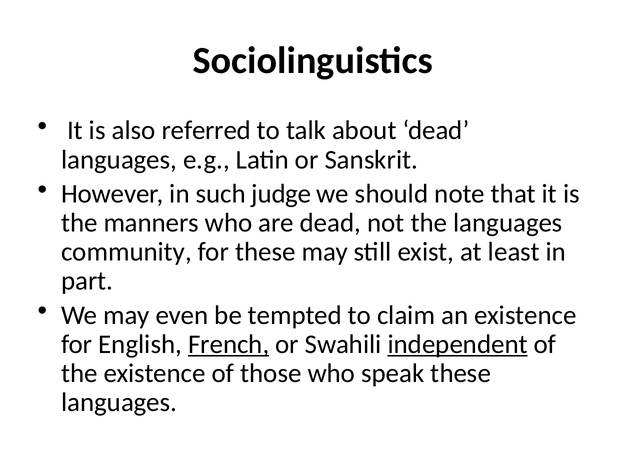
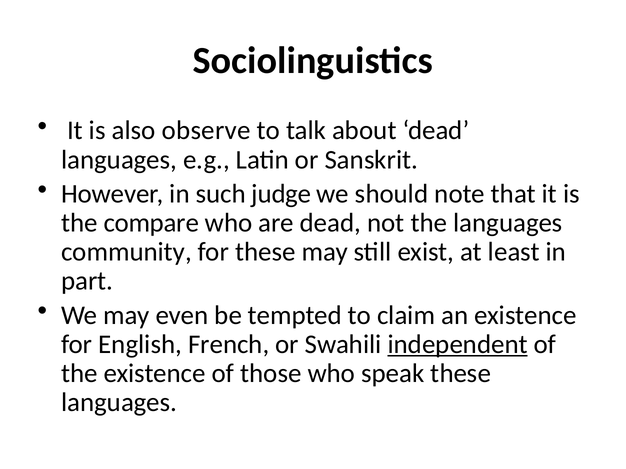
referred: referred -> observe
manners: manners -> compare
French underline: present -> none
